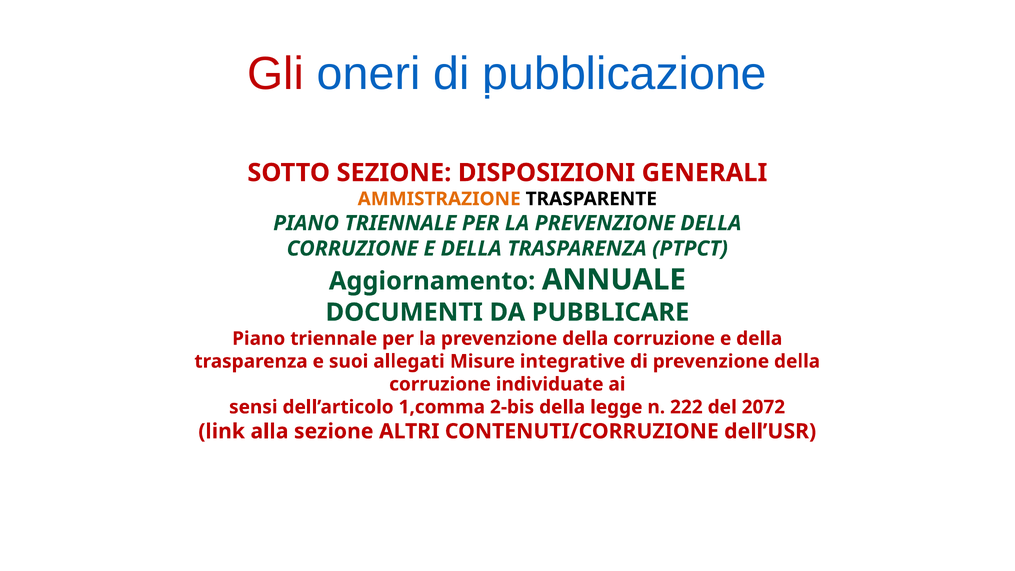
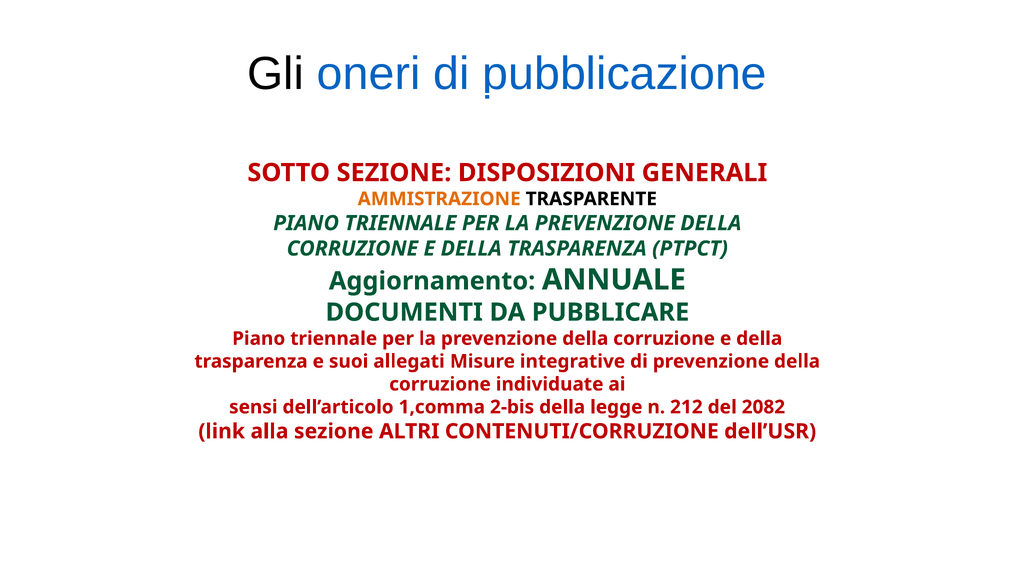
Gli colour: red -> black
222: 222 -> 212
2072: 2072 -> 2082
